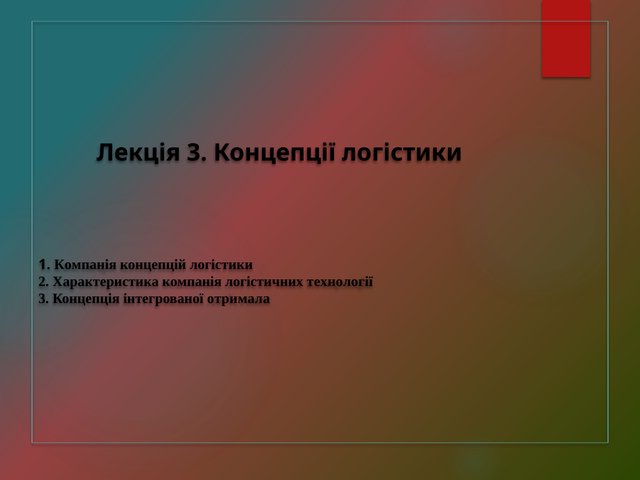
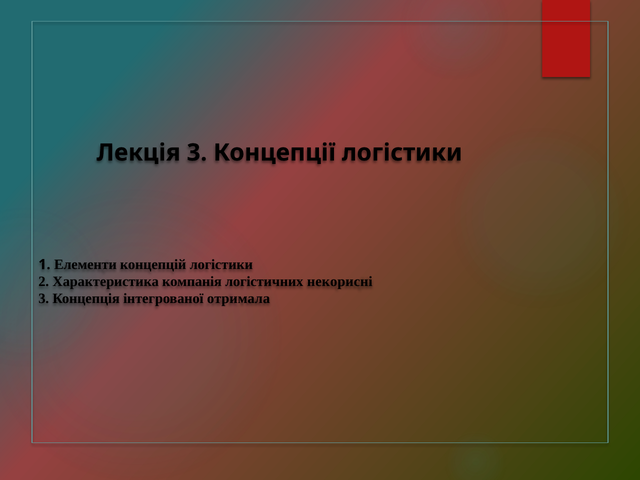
1 Компанія: Компанія -> Елементи
технології: технології -> некорисні
